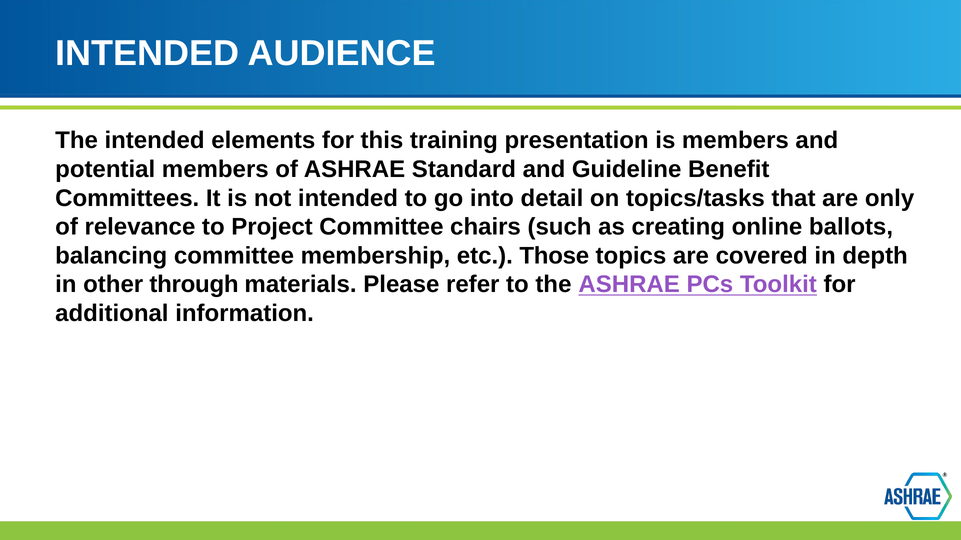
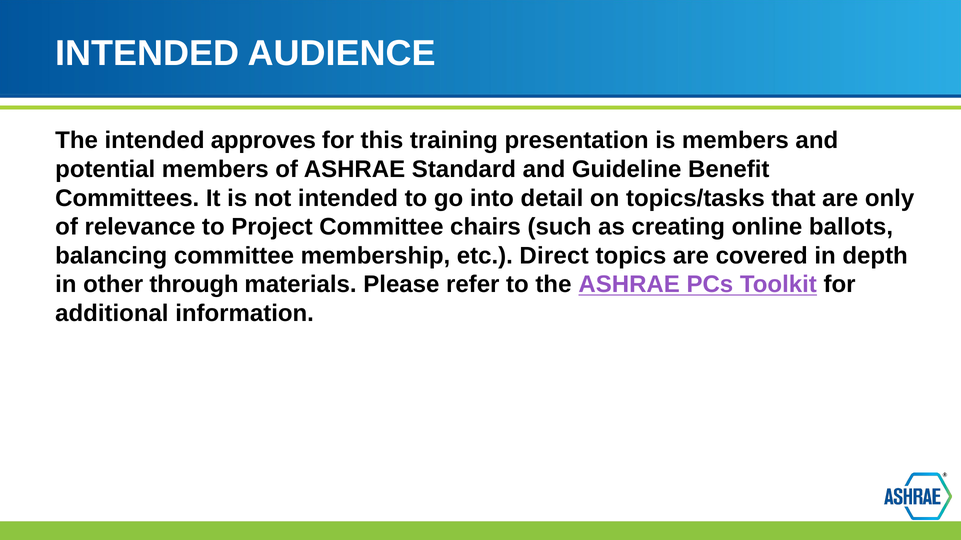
elements: elements -> approves
Those: Those -> Direct
